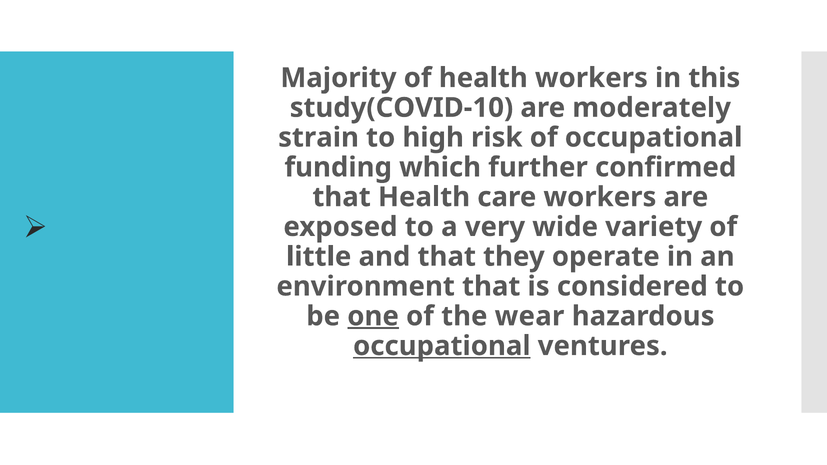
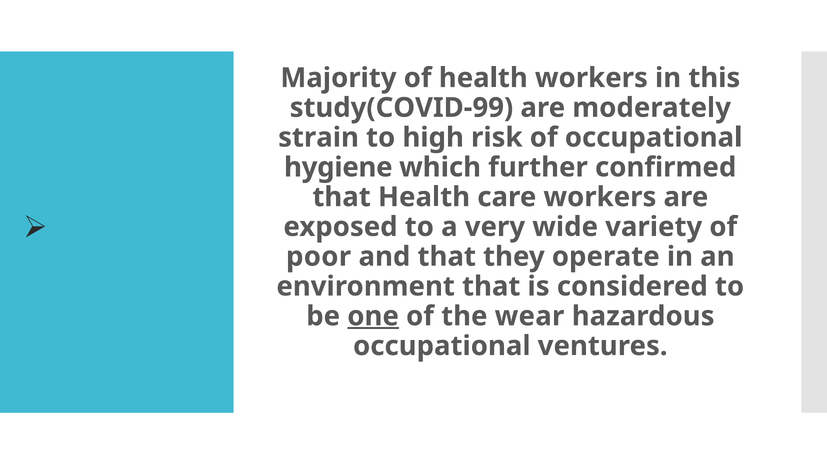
study(COVID-10: study(COVID-10 -> study(COVID-99
funding: funding -> hygiene
little: little -> poor
occupational at (442, 346) underline: present -> none
